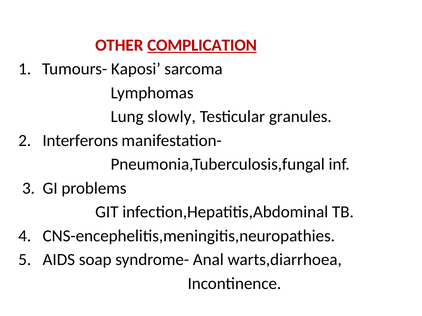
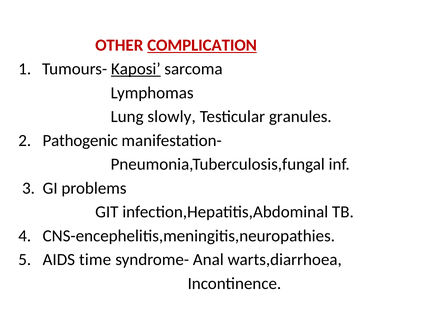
Kaposi underline: none -> present
Interferons: Interferons -> Pathogenic
soap: soap -> time
